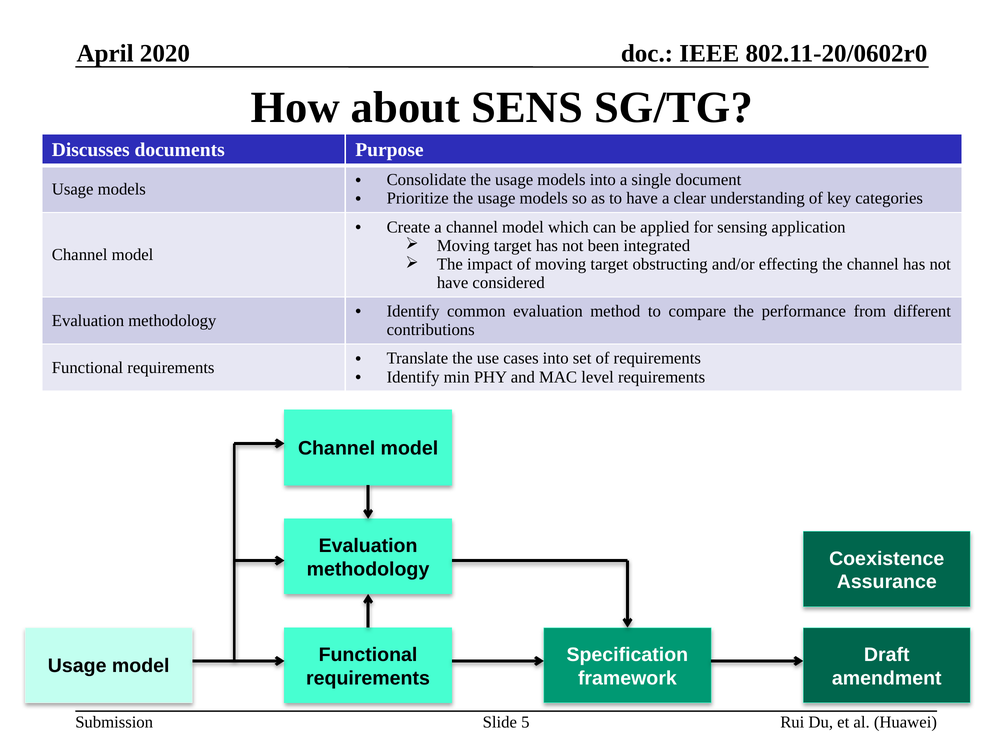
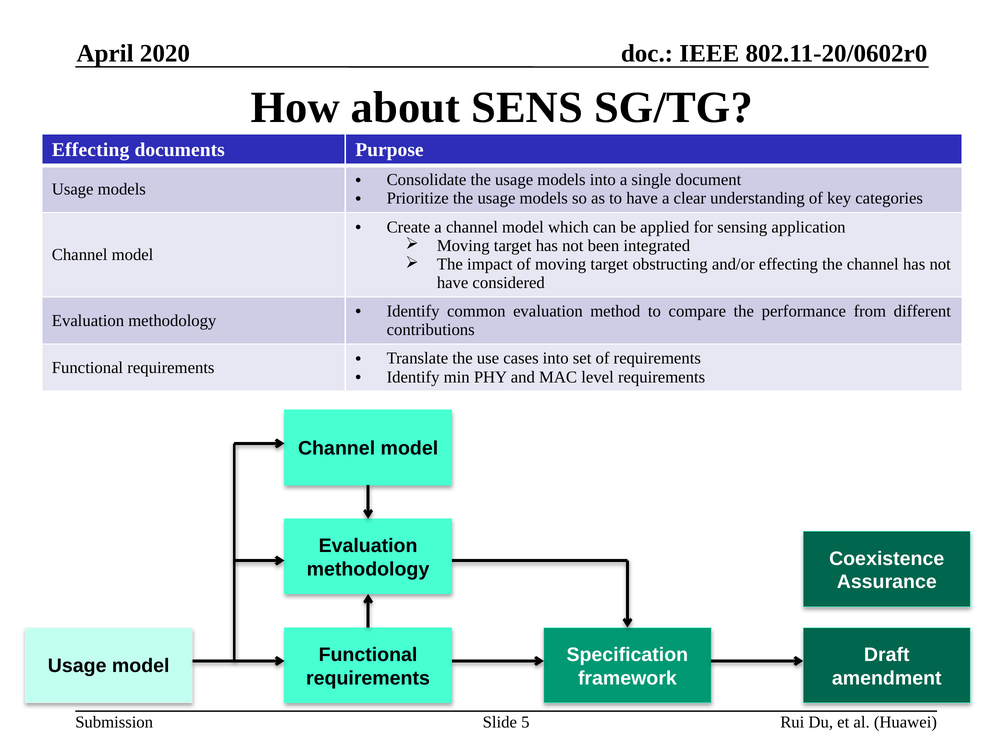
Discusses at (91, 150): Discusses -> Effecting
